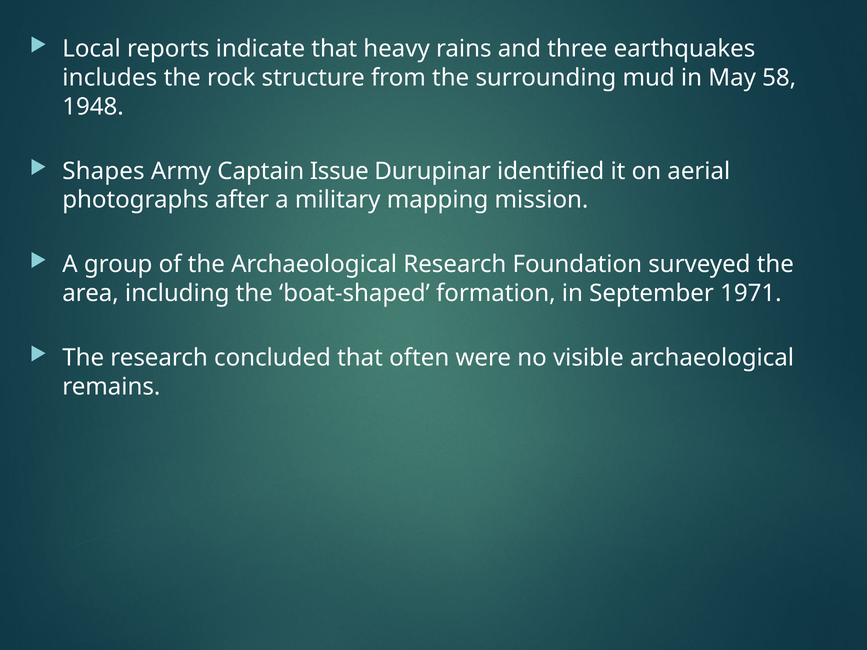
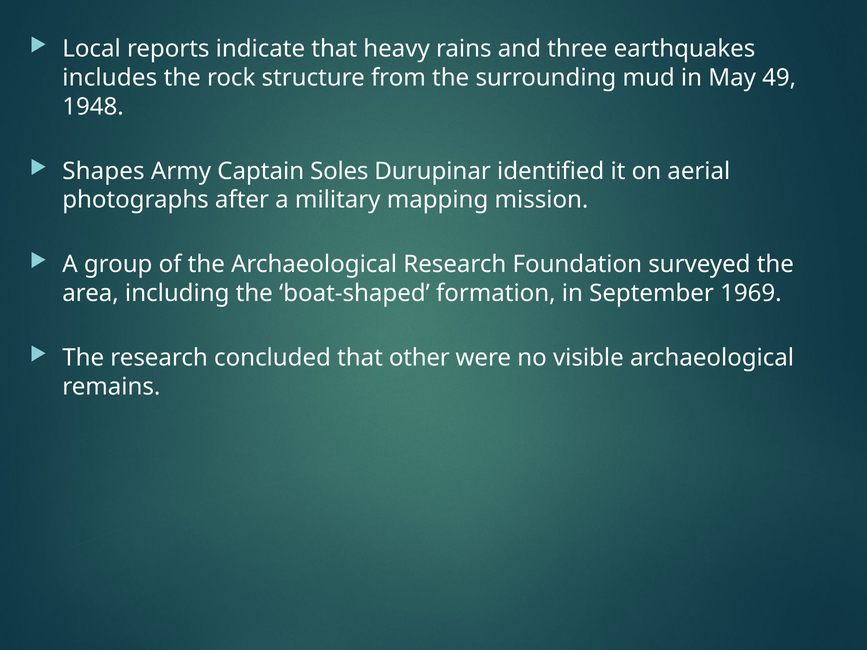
58: 58 -> 49
Issue: Issue -> Soles
1971: 1971 -> 1969
often: often -> other
